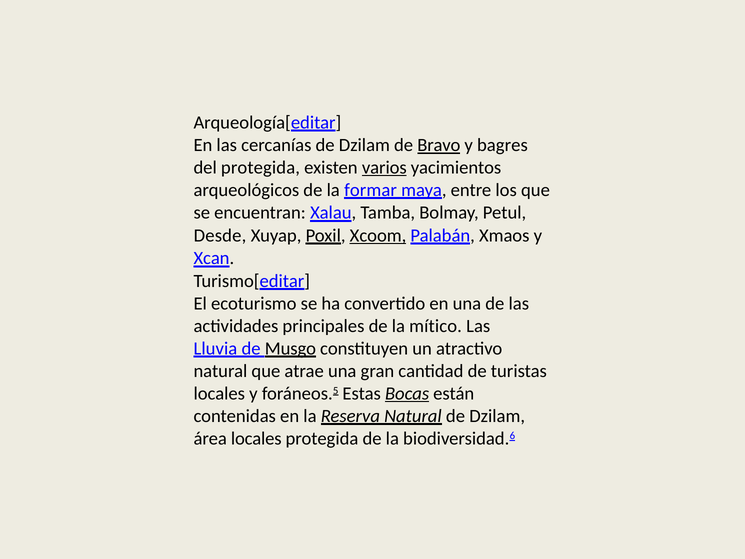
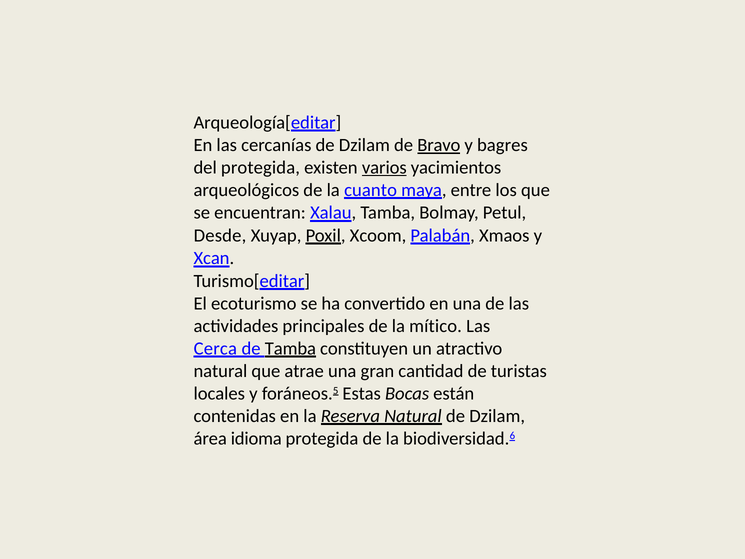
formar: formar -> cuanto
Xcoom underline: present -> none
Lluvia: Lluvia -> Cerca
de Musgo: Musgo -> Tamba
Bocas underline: present -> none
área locales: locales -> idioma
